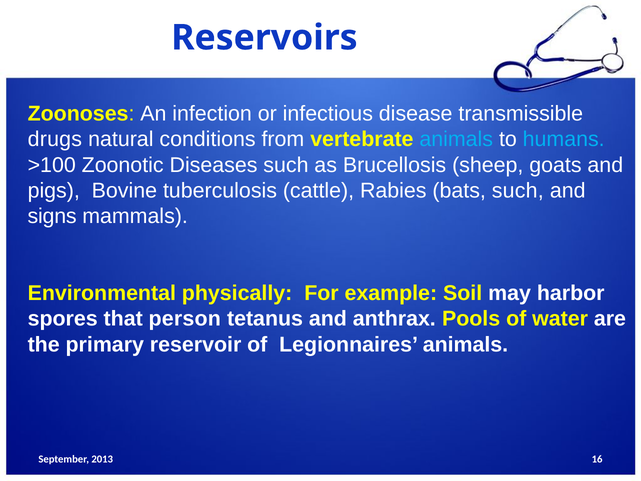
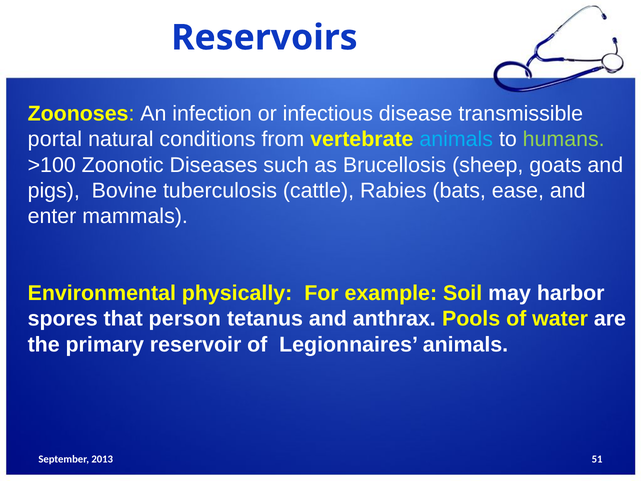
drugs: drugs -> portal
humans colour: light blue -> light green
bats such: such -> ease
signs: signs -> enter
16: 16 -> 51
